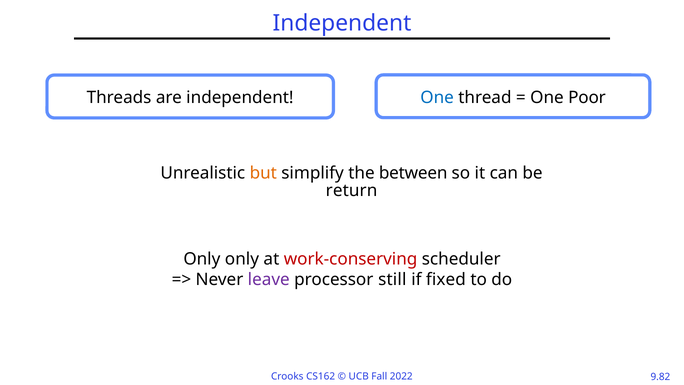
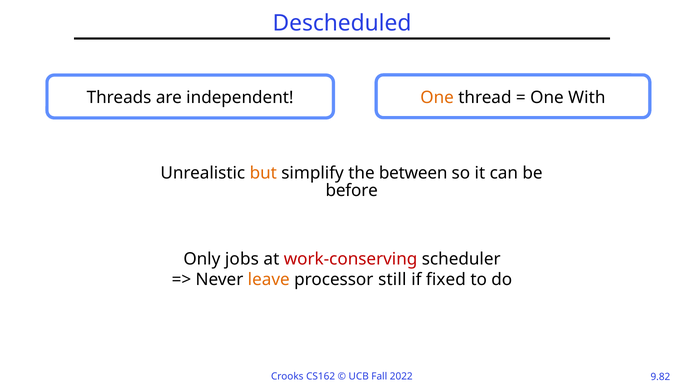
Independent at (342, 23): Independent -> Descheduled
One at (437, 97) colour: blue -> orange
Poor: Poor -> With
return: return -> before
Only only: only -> jobs
leave colour: purple -> orange
